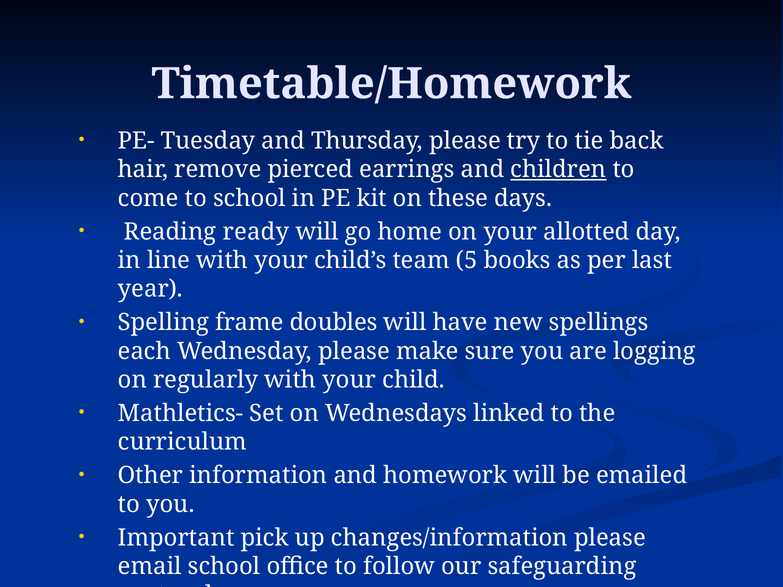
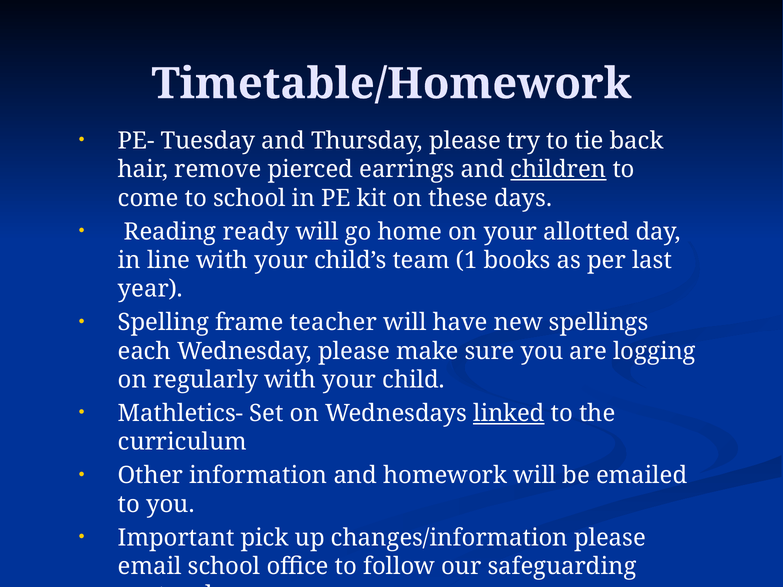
5: 5 -> 1
doubles: doubles -> teacher
linked underline: none -> present
